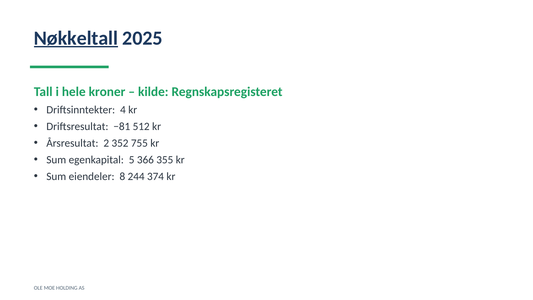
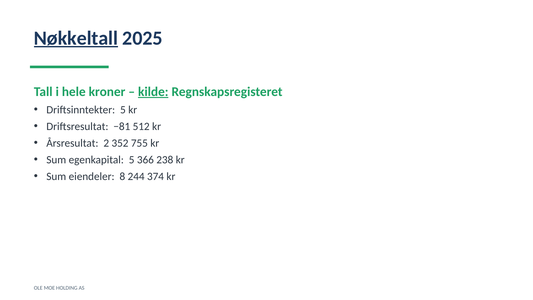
kilde underline: none -> present
Driftsinntekter 4: 4 -> 5
355: 355 -> 238
